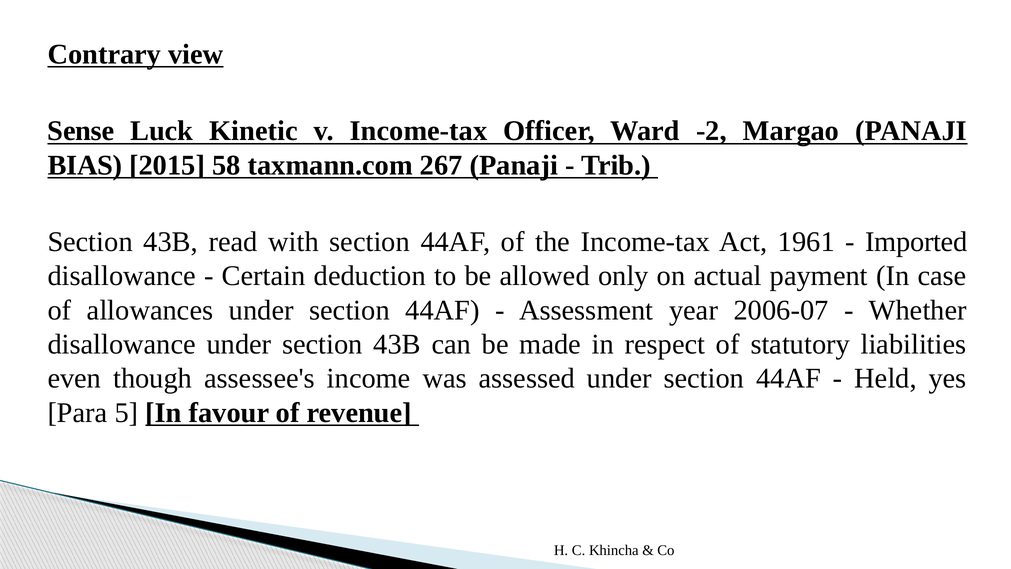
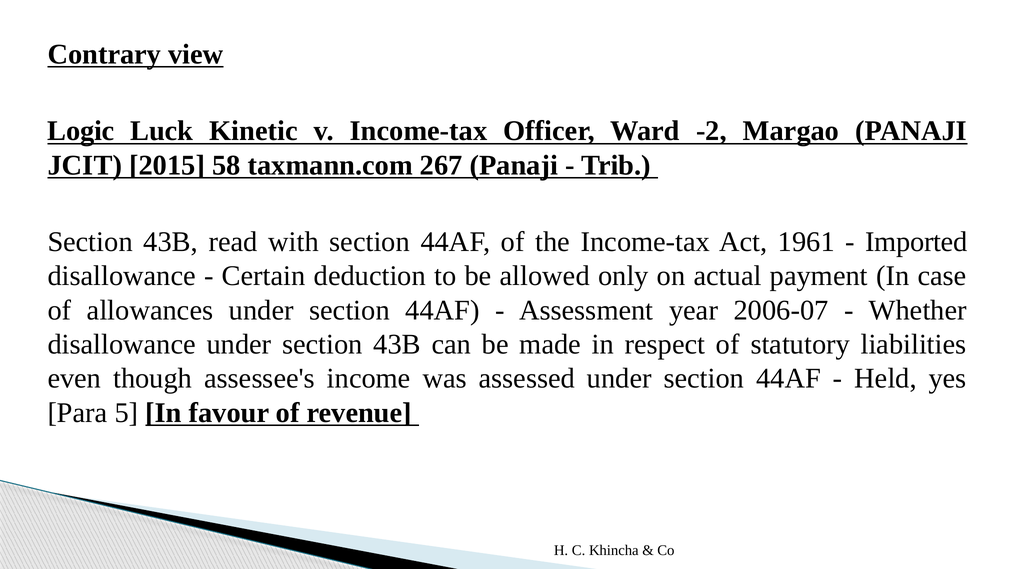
Sense: Sense -> Logic
BIAS: BIAS -> JCIT
